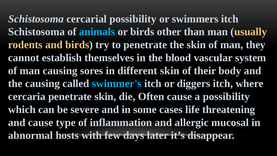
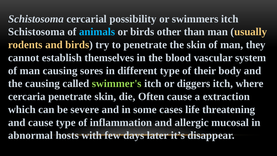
different skin: skin -> type
swimmer's colour: light blue -> light green
a possibility: possibility -> extraction
